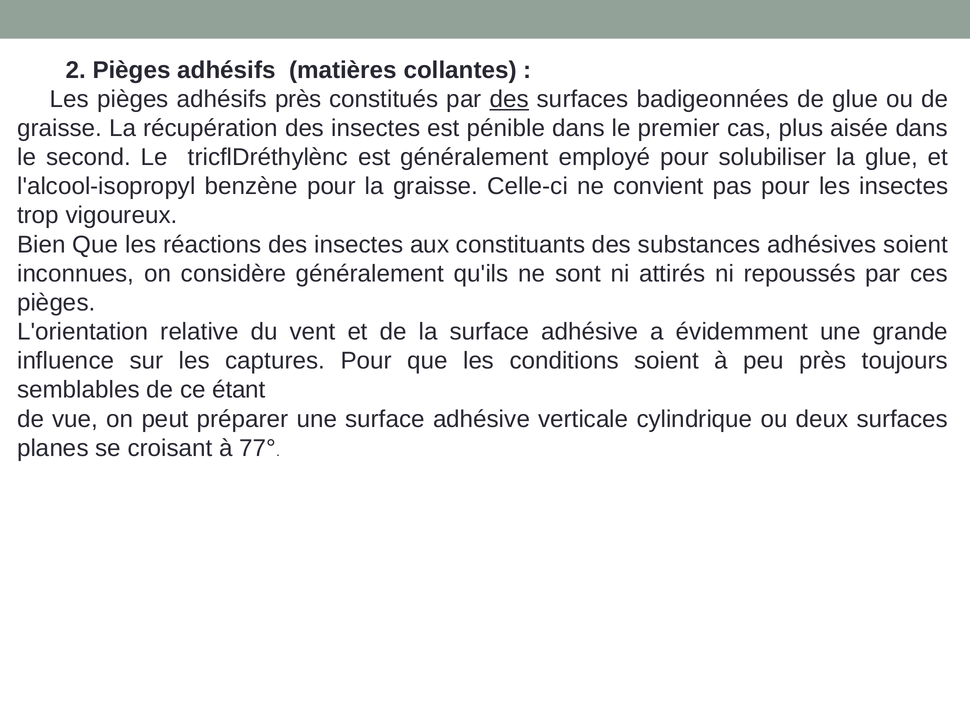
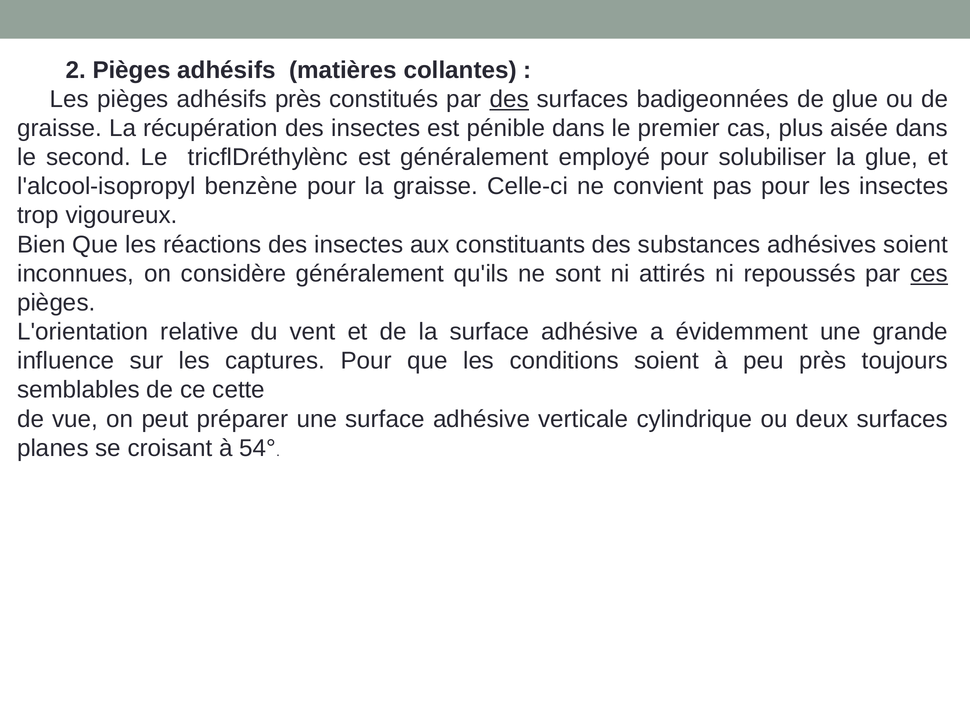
ces underline: none -> present
étant: étant -> cette
77°: 77° -> 54°
